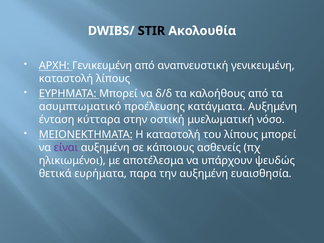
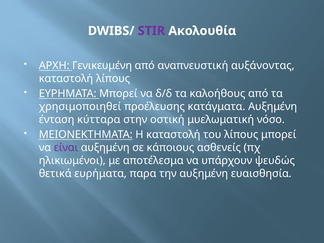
STIR colour: black -> purple
αναπνευστική γενικευμένη: γενικευμένη -> αυξάνοντας
ασυμπτωματικό: ασυμπτωματικό -> χρησιμοποιηθεί
